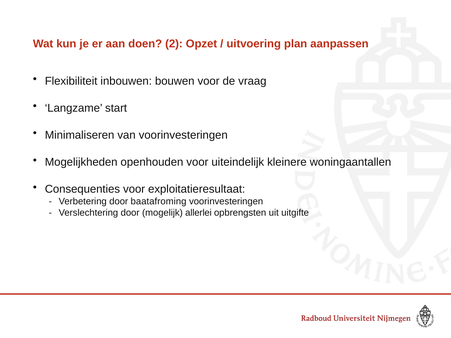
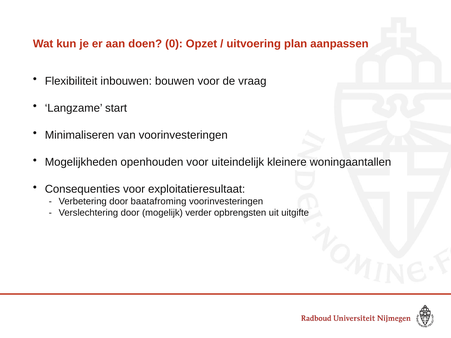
2: 2 -> 0
allerlei: allerlei -> verder
